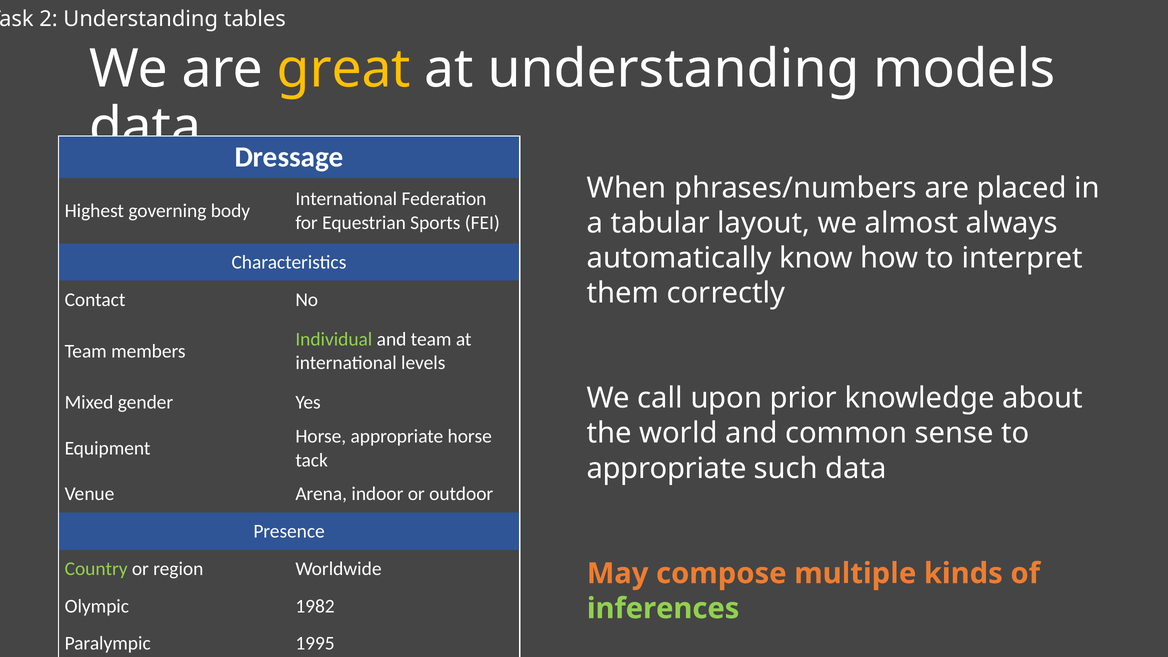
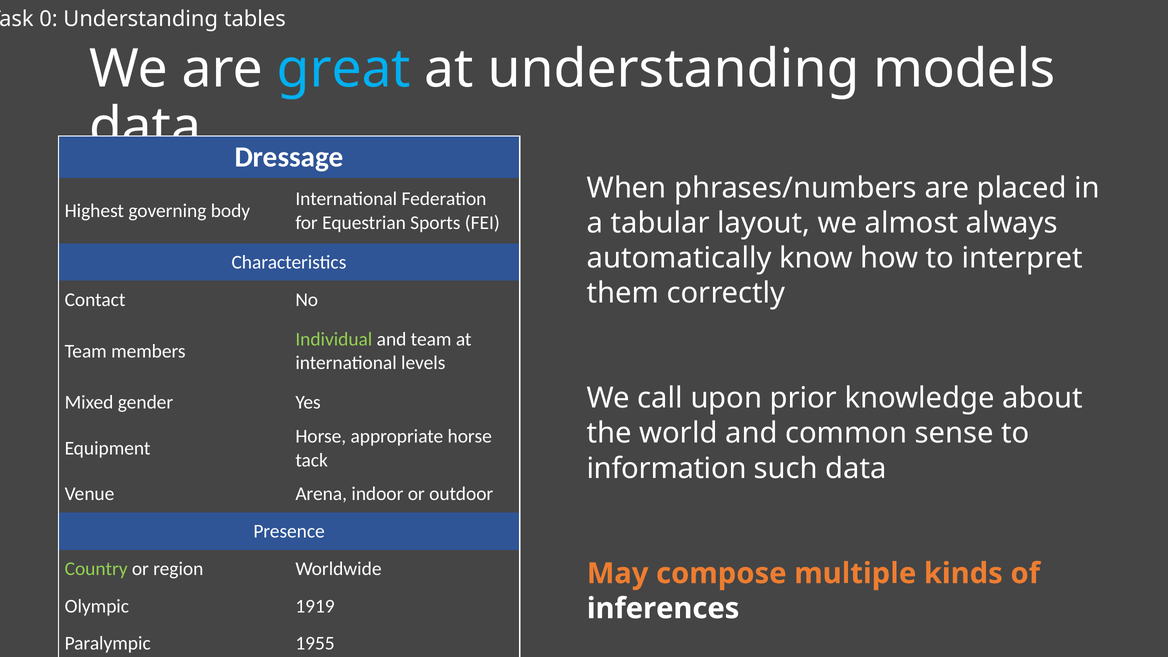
2: 2 -> 0
great colour: yellow -> light blue
appropriate at (667, 468): appropriate -> information
1982: 1982 -> 1919
inferences colour: light green -> white
1995: 1995 -> 1955
